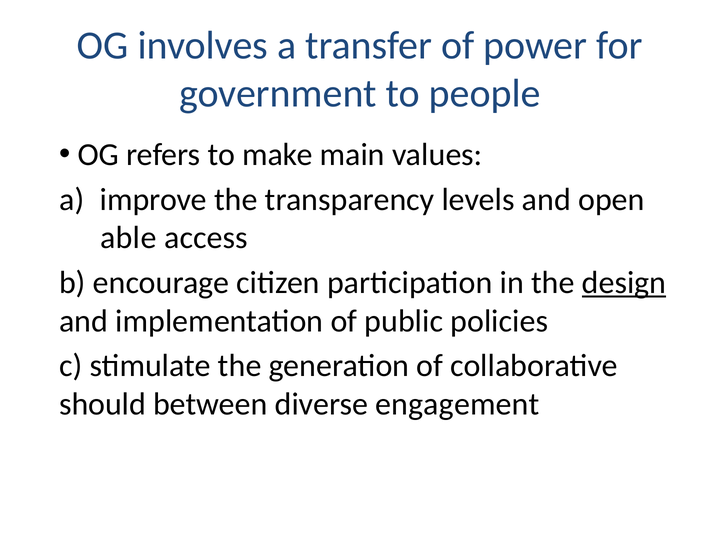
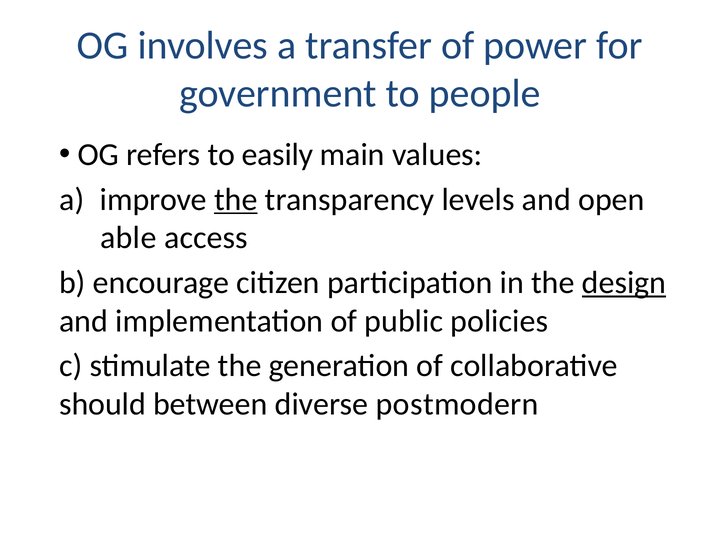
make: make -> easily
the at (236, 199) underline: none -> present
engagement: engagement -> postmodern
